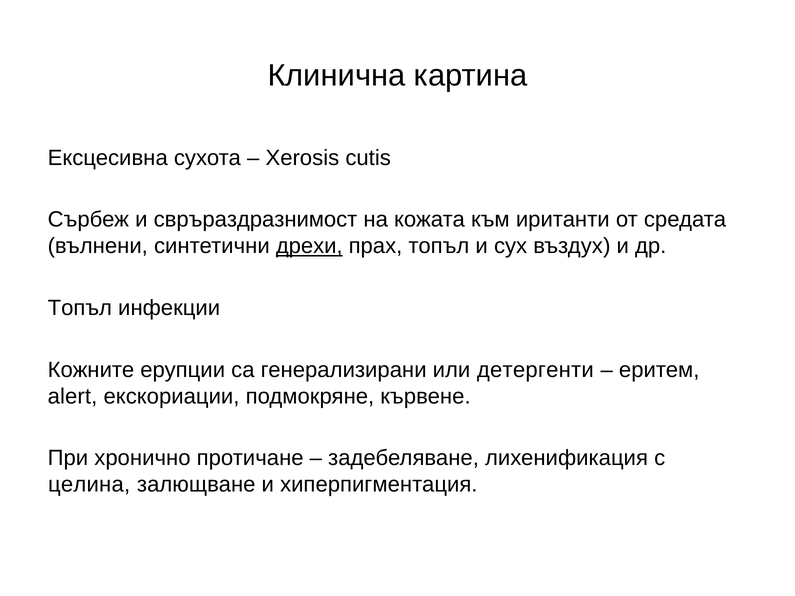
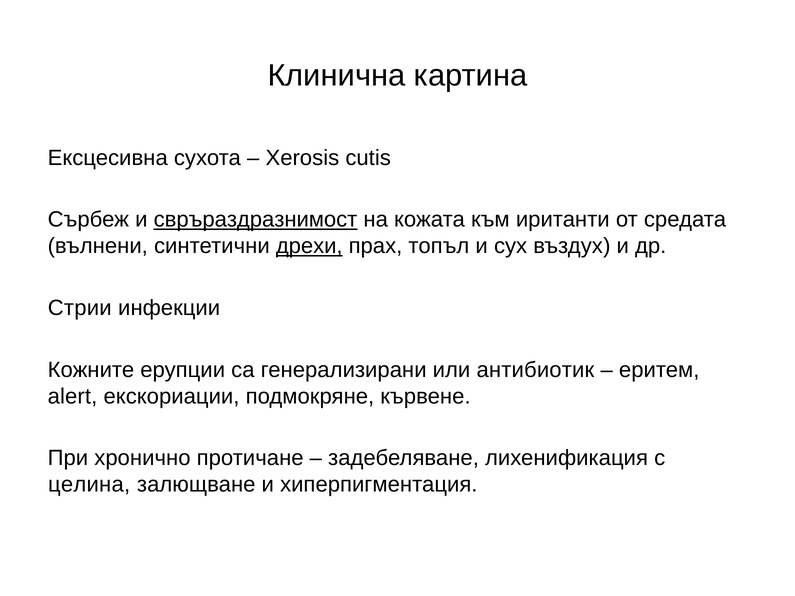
свръраздразнимост underline: none -> present
Топъл at (80, 308): Топъл -> Стрии
детергенти: детергенти -> антибиотик
